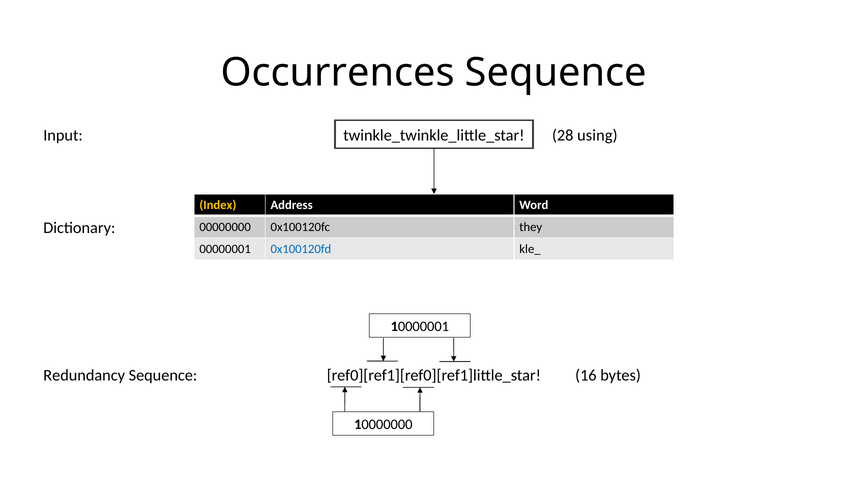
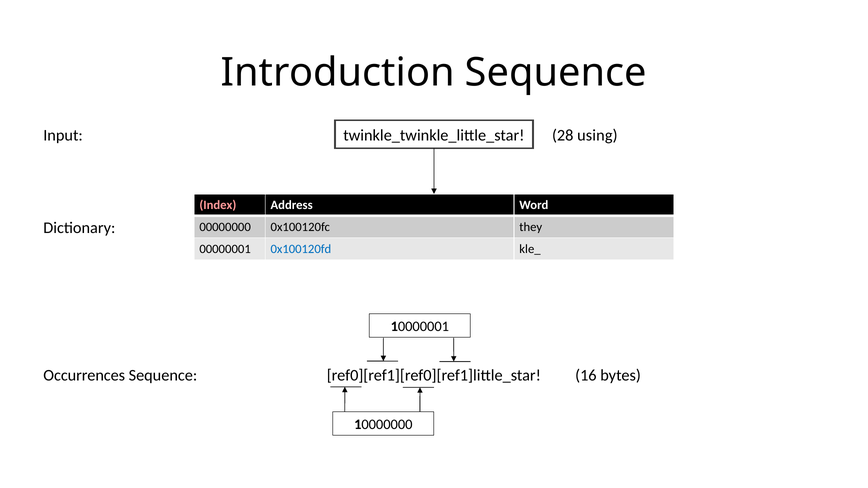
Occurrences: Occurrences -> Introduction
Index colour: yellow -> pink
Redundancy: Redundancy -> Occurrences
